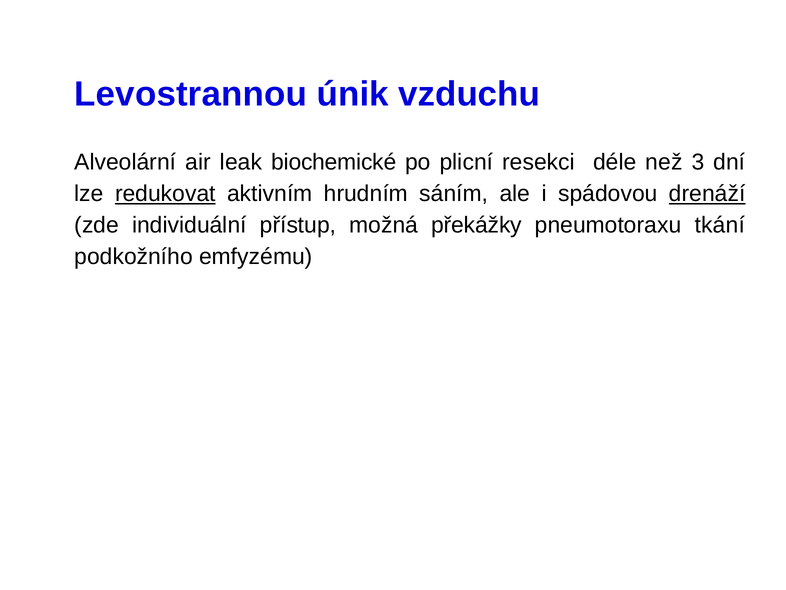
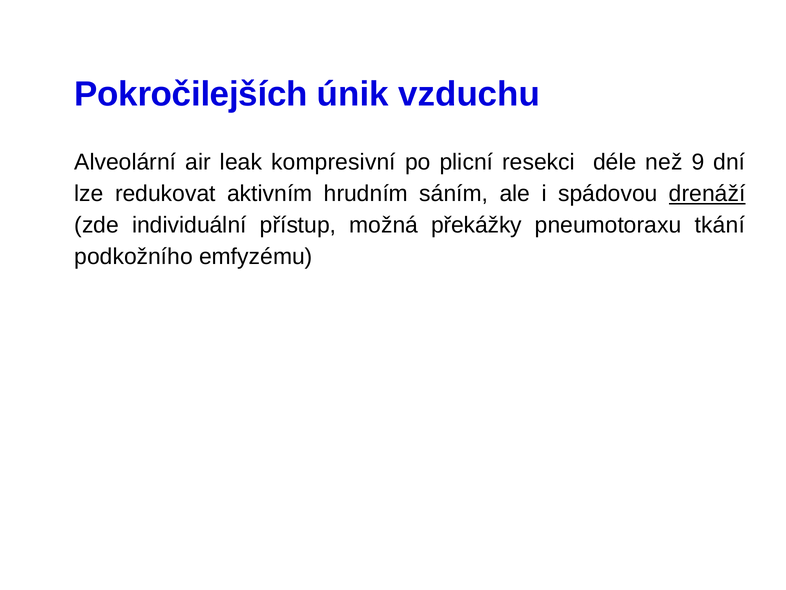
Levostrannou: Levostrannou -> Pokročilejších
biochemické: biochemické -> kompresivní
3: 3 -> 9
redukovat underline: present -> none
